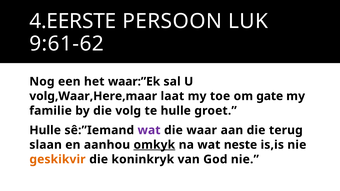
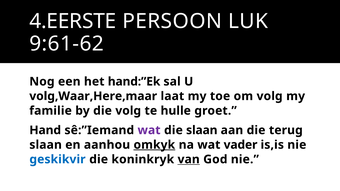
waar:”Ek: waar:”Ek -> hand:”Ek
om gate: gate -> volg
Hulle at (45, 130): Hulle -> Hand
die waar: waar -> slaan
neste: neste -> vader
geskikvir colour: orange -> blue
van underline: none -> present
